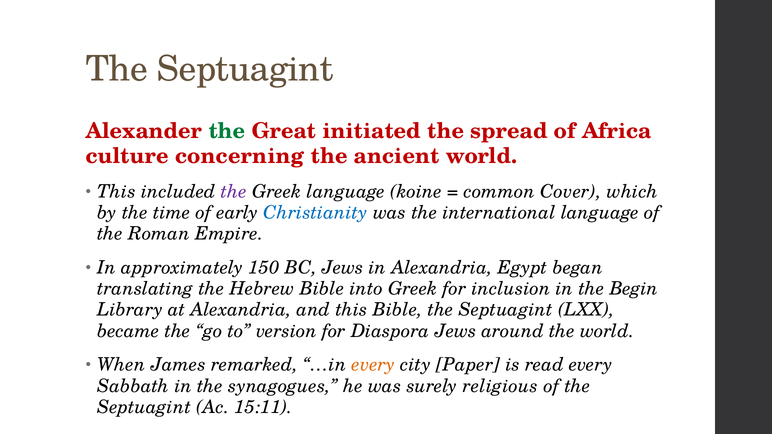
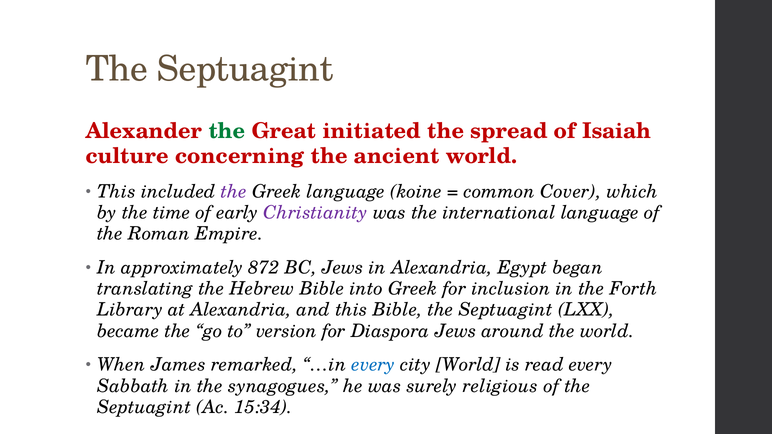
Africa: Africa -> Isaiah
Christianity colour: blue -> purple
150: 150 -> 872
Begin: Begin -> Forth
every at (374, 365) colour: orange -> blue
city Paper: Paper -> World
15:11: 15:11 -> 15:34
